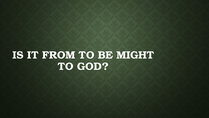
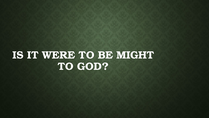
FROM: FROM -> WERE
